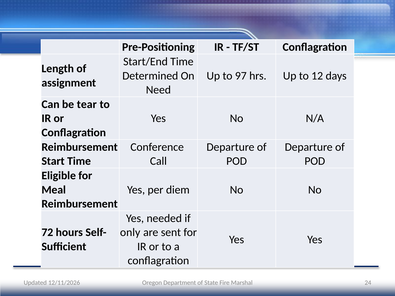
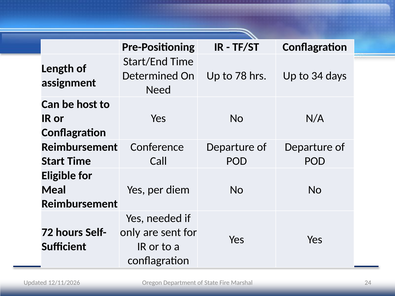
97: 97 -> 78
12: 12 -> 34
tear: tear -> host
